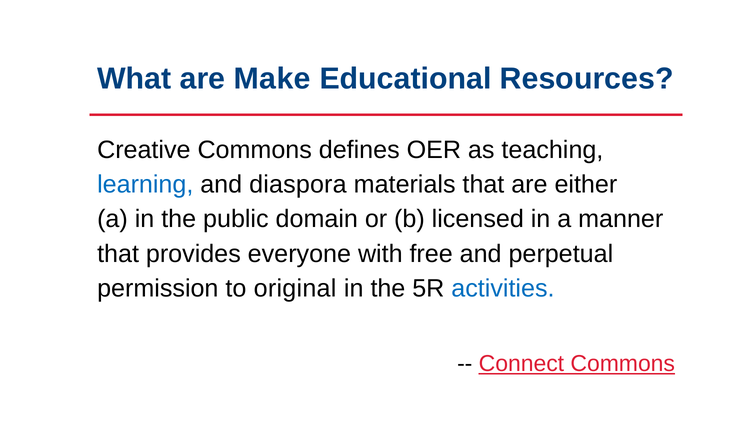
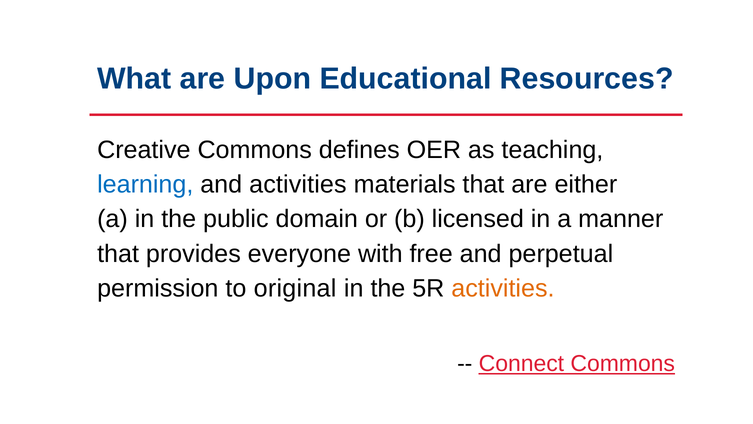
Make: Make -> Upon
and diaspora: diaspora -> activities
activities at (503, 288) colour: blue -> orange
